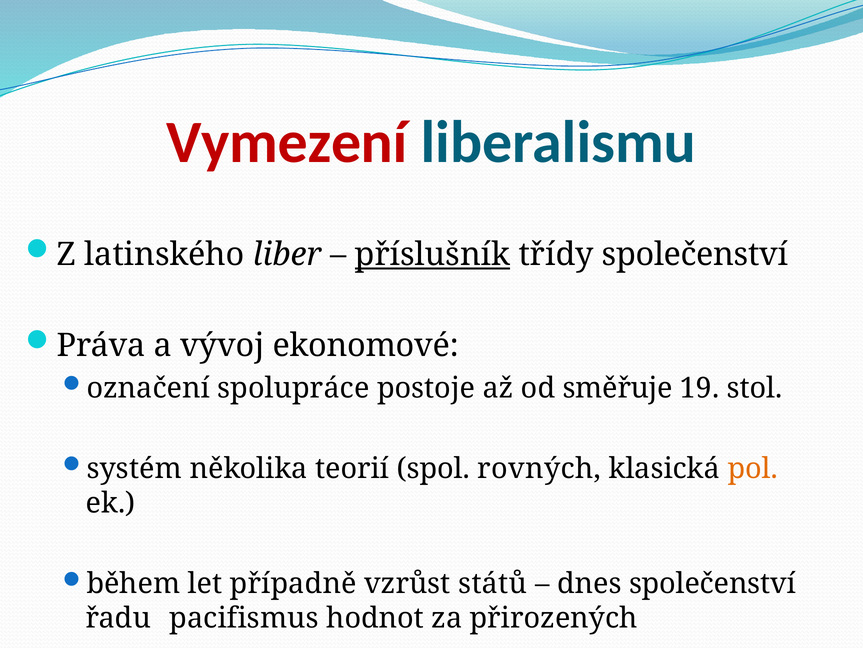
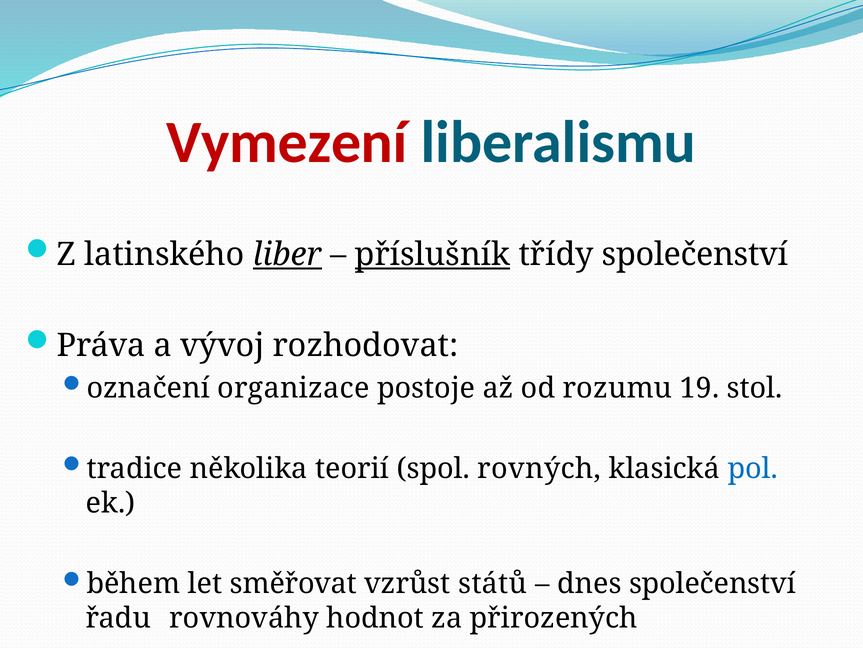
liber underline: none -> present
ekonomové: ekonomové -> rozhodovat
spolupráce: spolupráce -> organizace
směřuje: směřuje -> rozumu
systém: systém -> tradice
pol colour: orange -> blue
případně: případně -> směřovat
pacifismus: pacifismus -> rovnováhy
